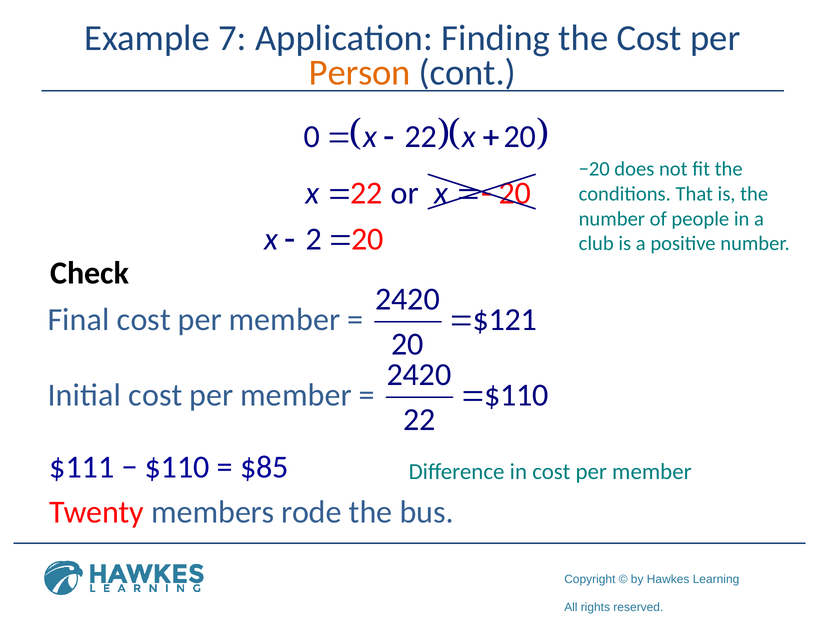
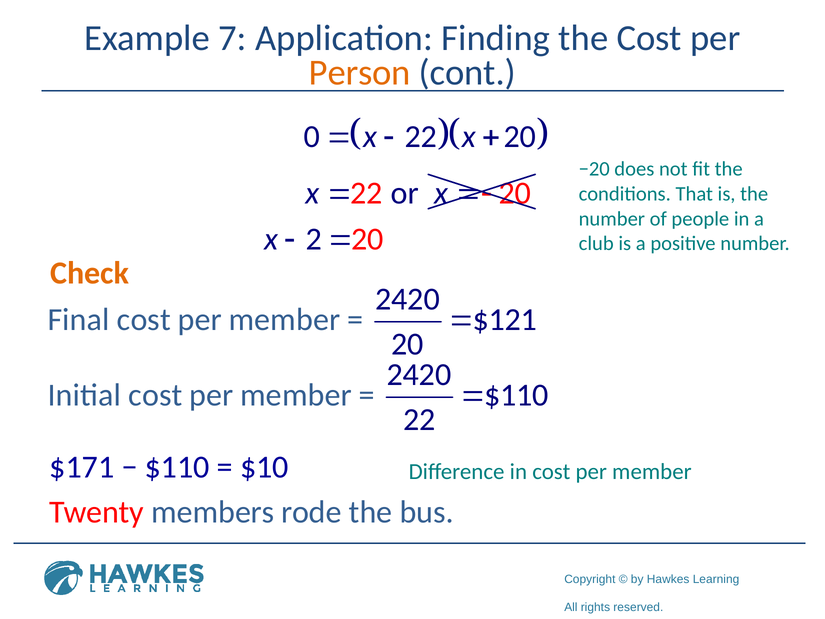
Check colour: black -> orange
$111: $111 -> $171
$85: $85 -> $10
